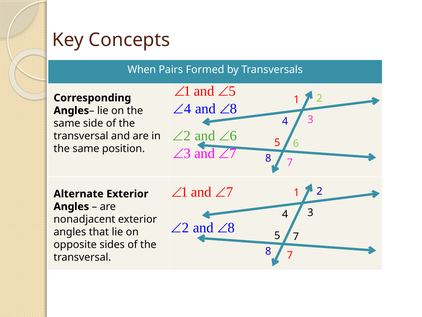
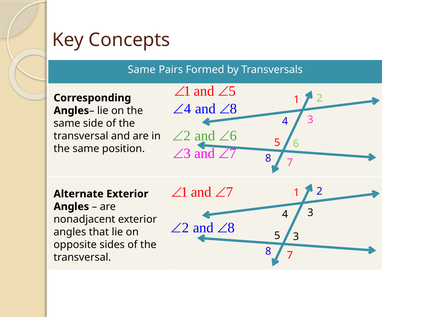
When at (142, 70): When -> Same
5 7: 7 -> 3
